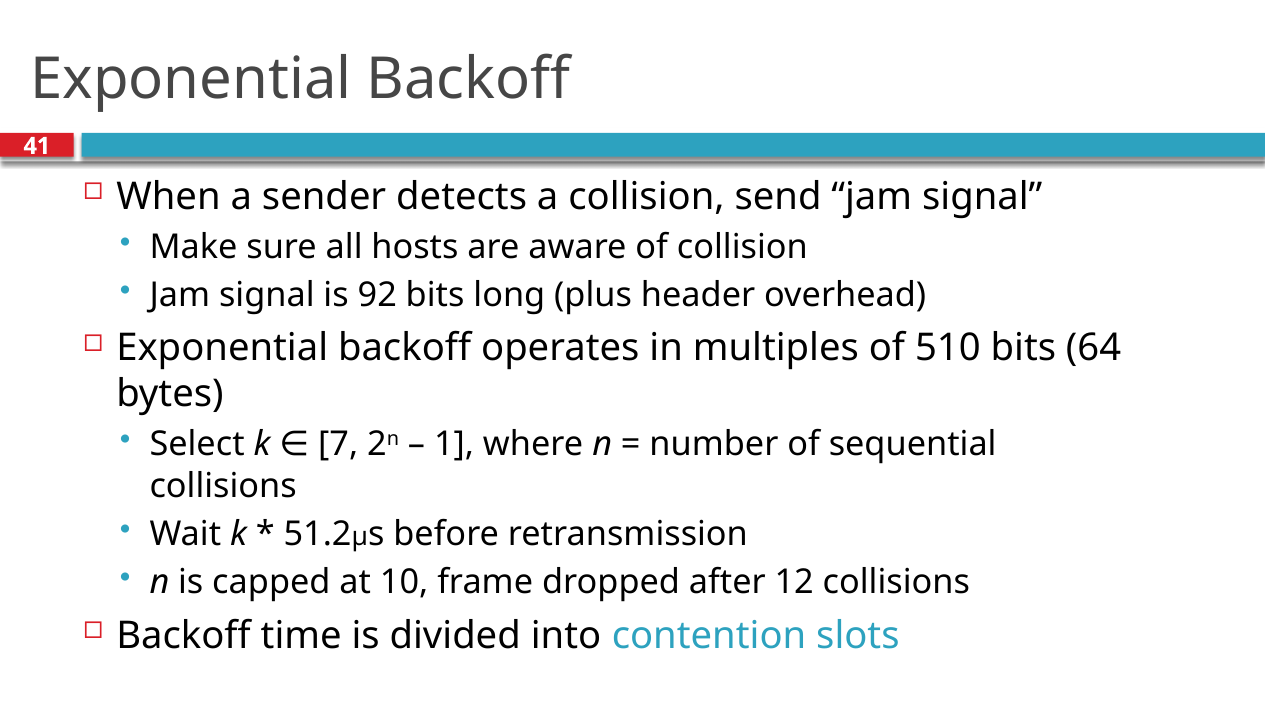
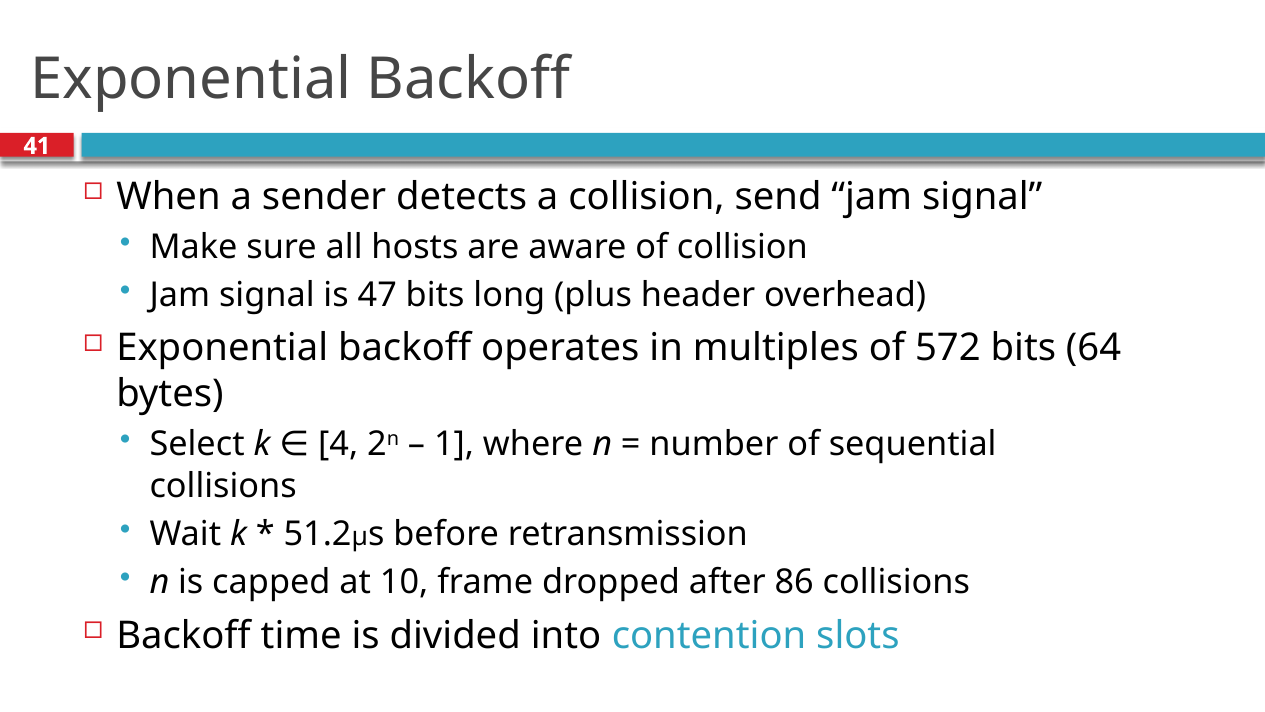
92: 92 -> 47
510: 510 -> 572
7: 7 -> 4
12: 12 -> 86
